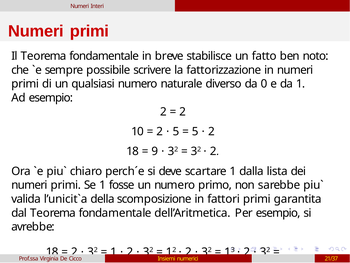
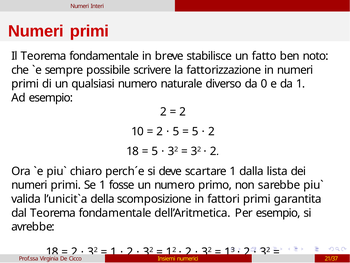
9 at (155, 151): 9 -> 5
